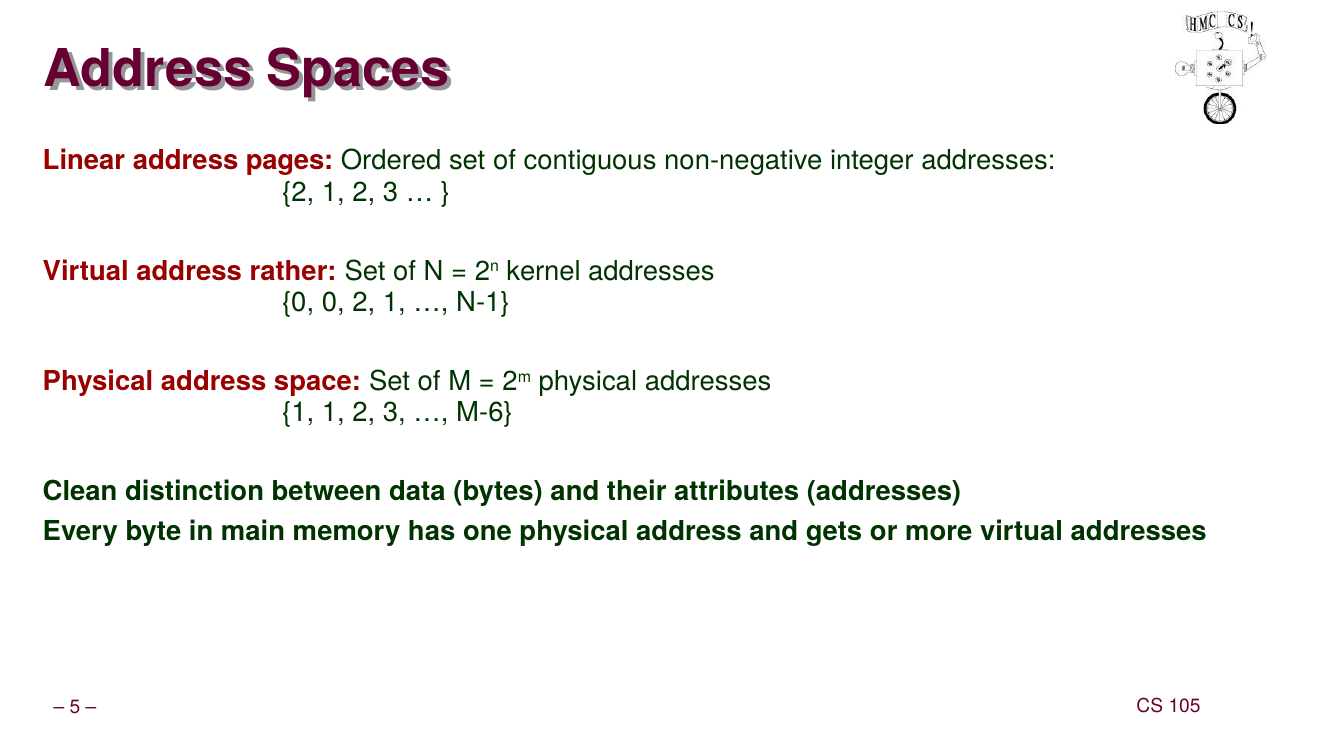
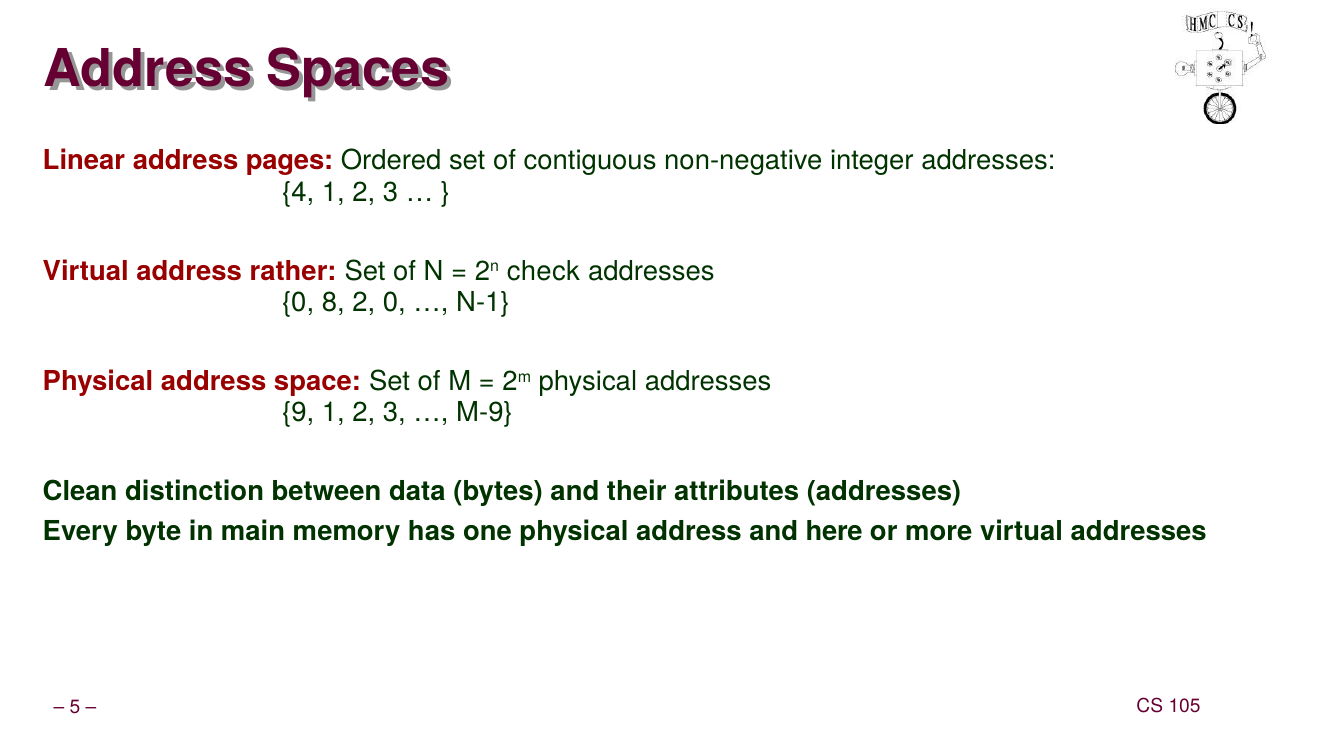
2 at (298, 192): 2 -> 4
kernel: kernel -> check
0 0: 0 -> 8
1 at (394, 303): 1 -> 0
1 at (298, 413): 1 -> 9
M-6: M-6 -> M-9
gets: gets -> here
